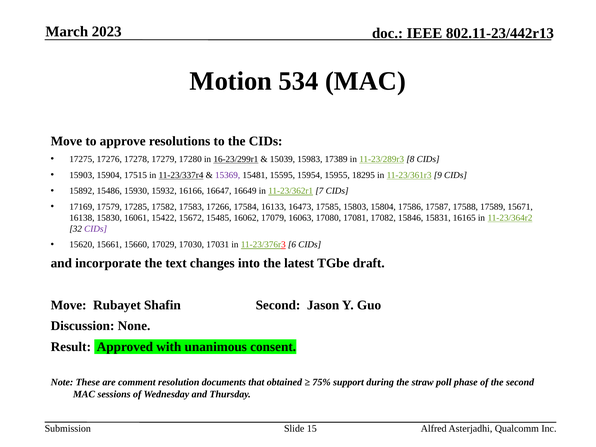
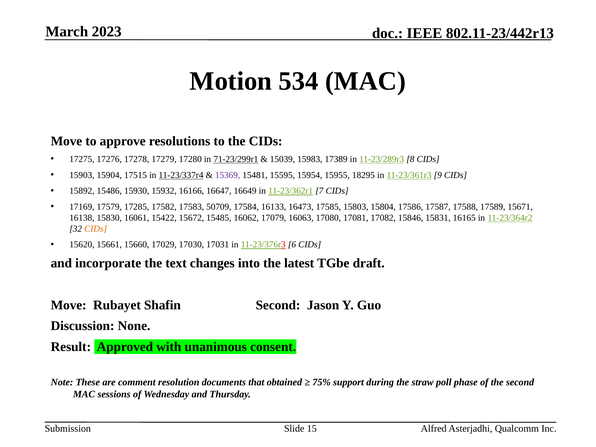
16-23/299r1: 16-23/299r1 -> 71-23/299r1
17266: 17266 -> 50709
CIDs at (96, 229) colour: purple -> orange
